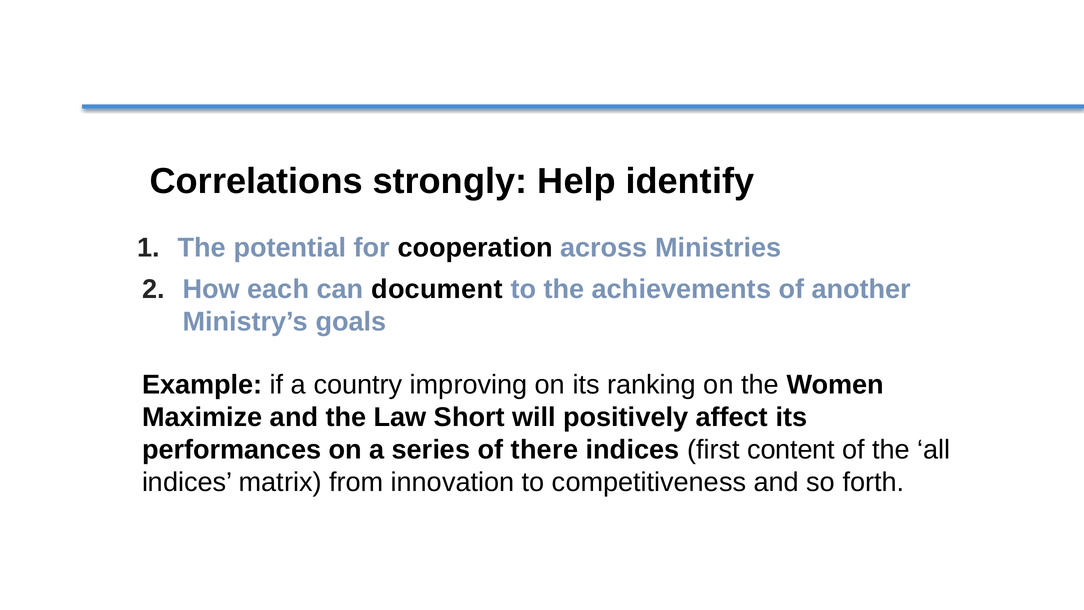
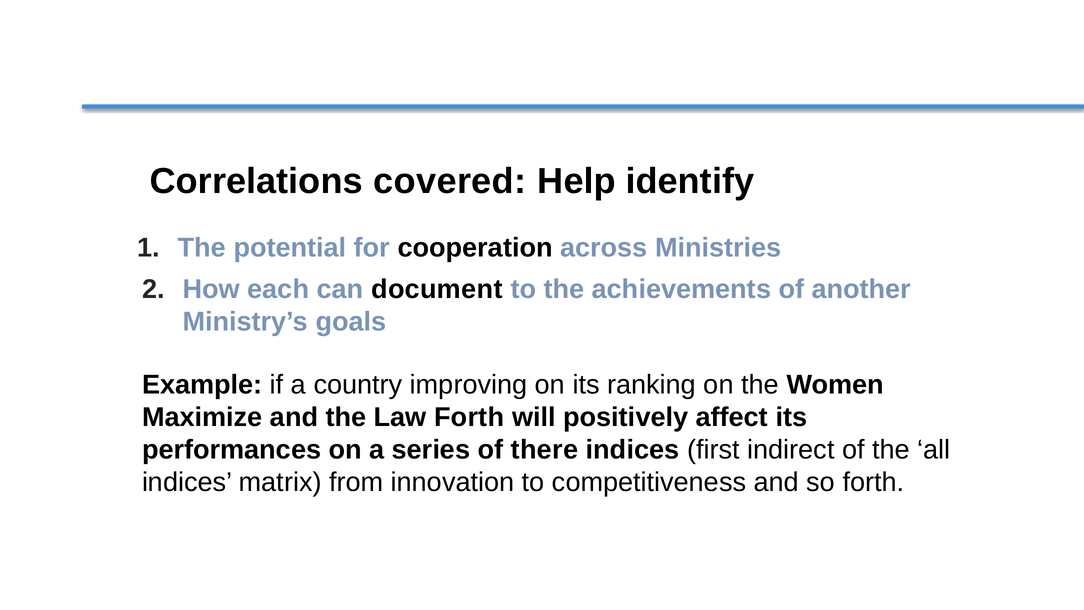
strongly: strongly -> covered
Law Short: Short -> Forth
content: content -> indirect
